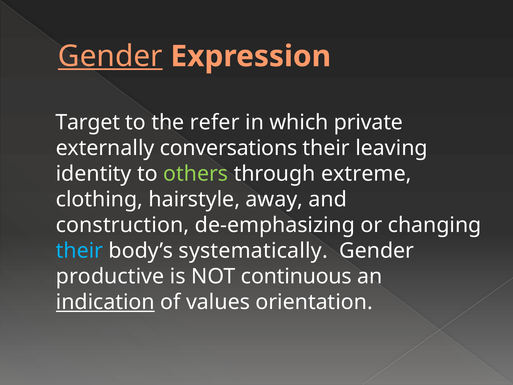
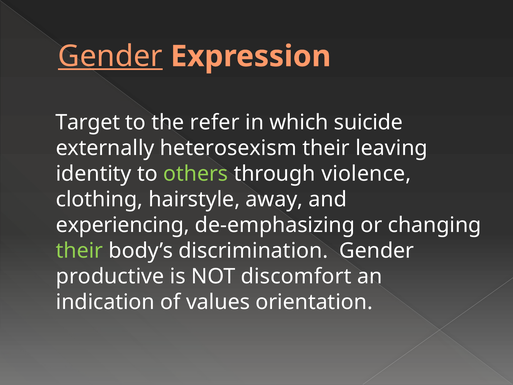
private: private -> suicide
conversations: conversations -> heterosexism
extreme: extreme -> violence
construction: construction -> experiencing
their at (79, 251) colour: light blue -> light green
systematically: systematically -> discrimination
continuous: continuous -> discomfort
indication underline: present -> none
